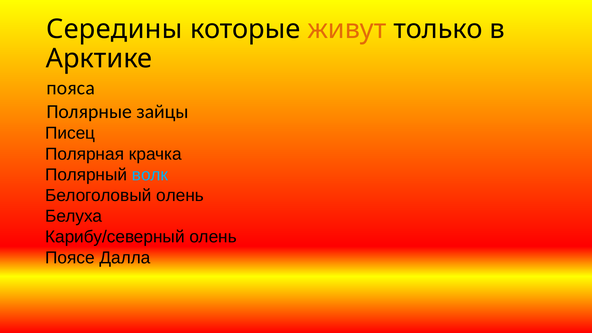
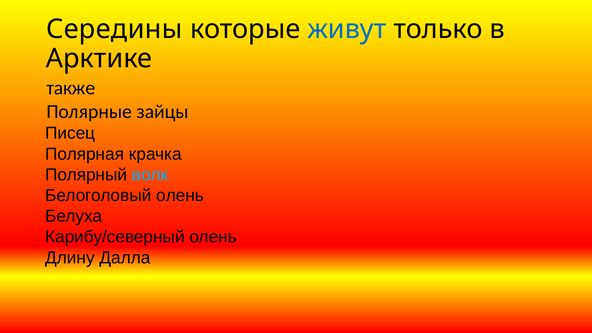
живут colour: orange -> blue
пояса: пояса -> также
Поясе: Поясе -> Длину
